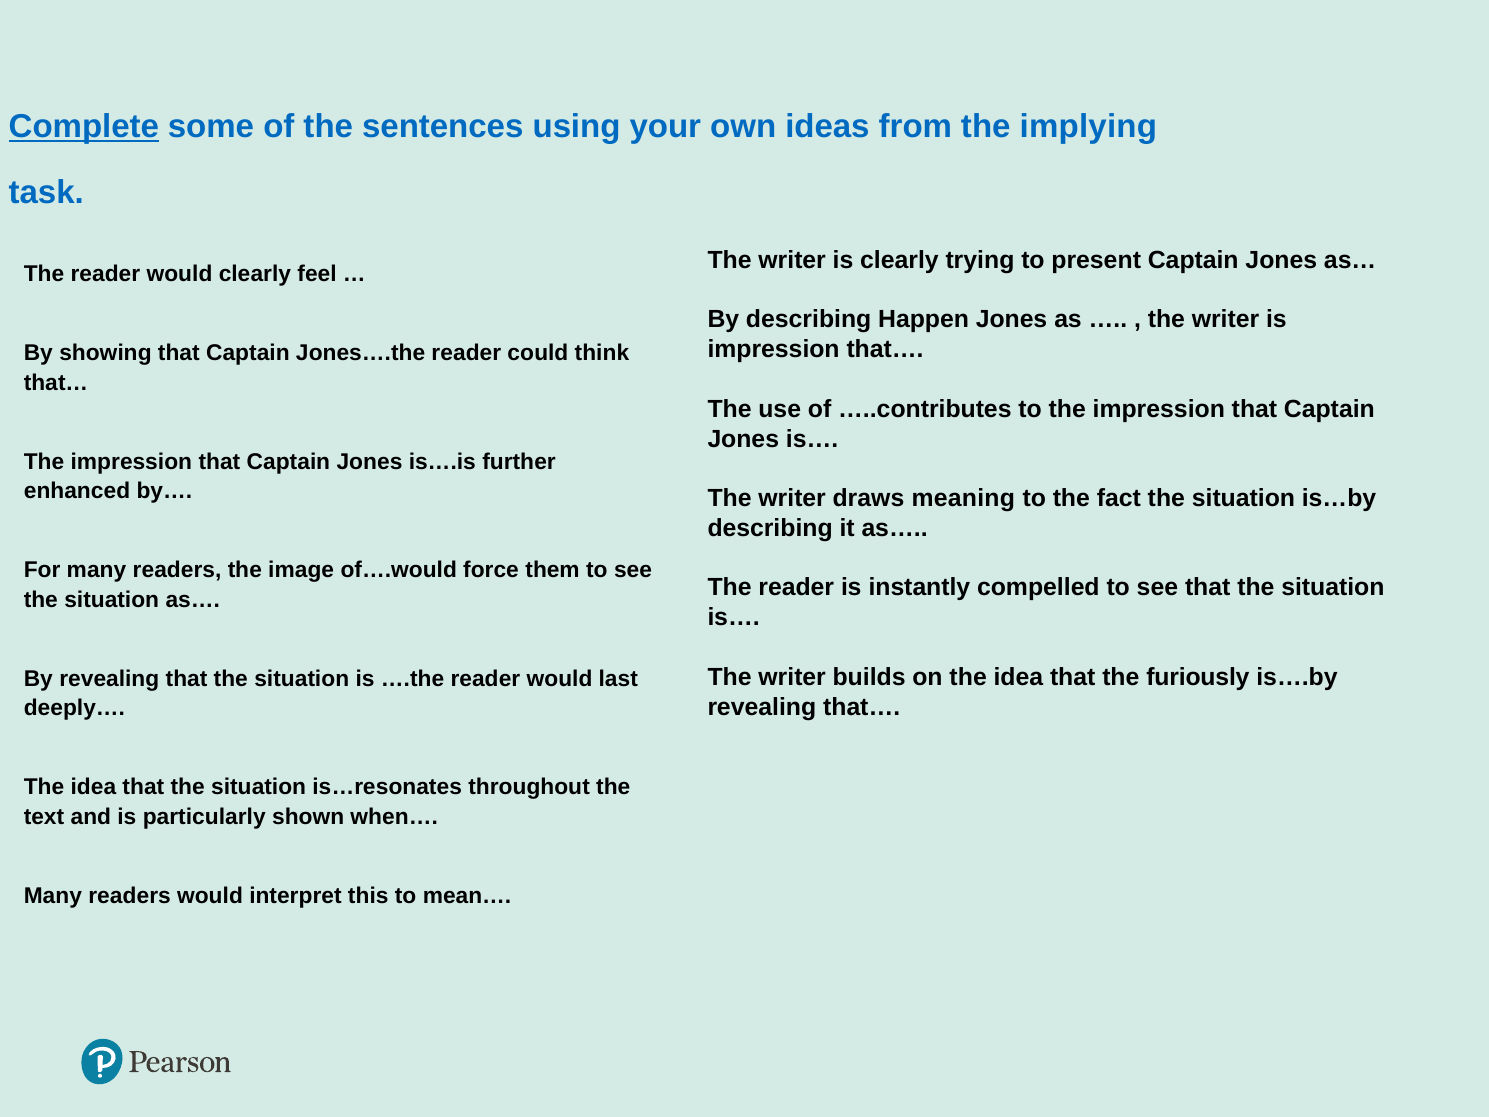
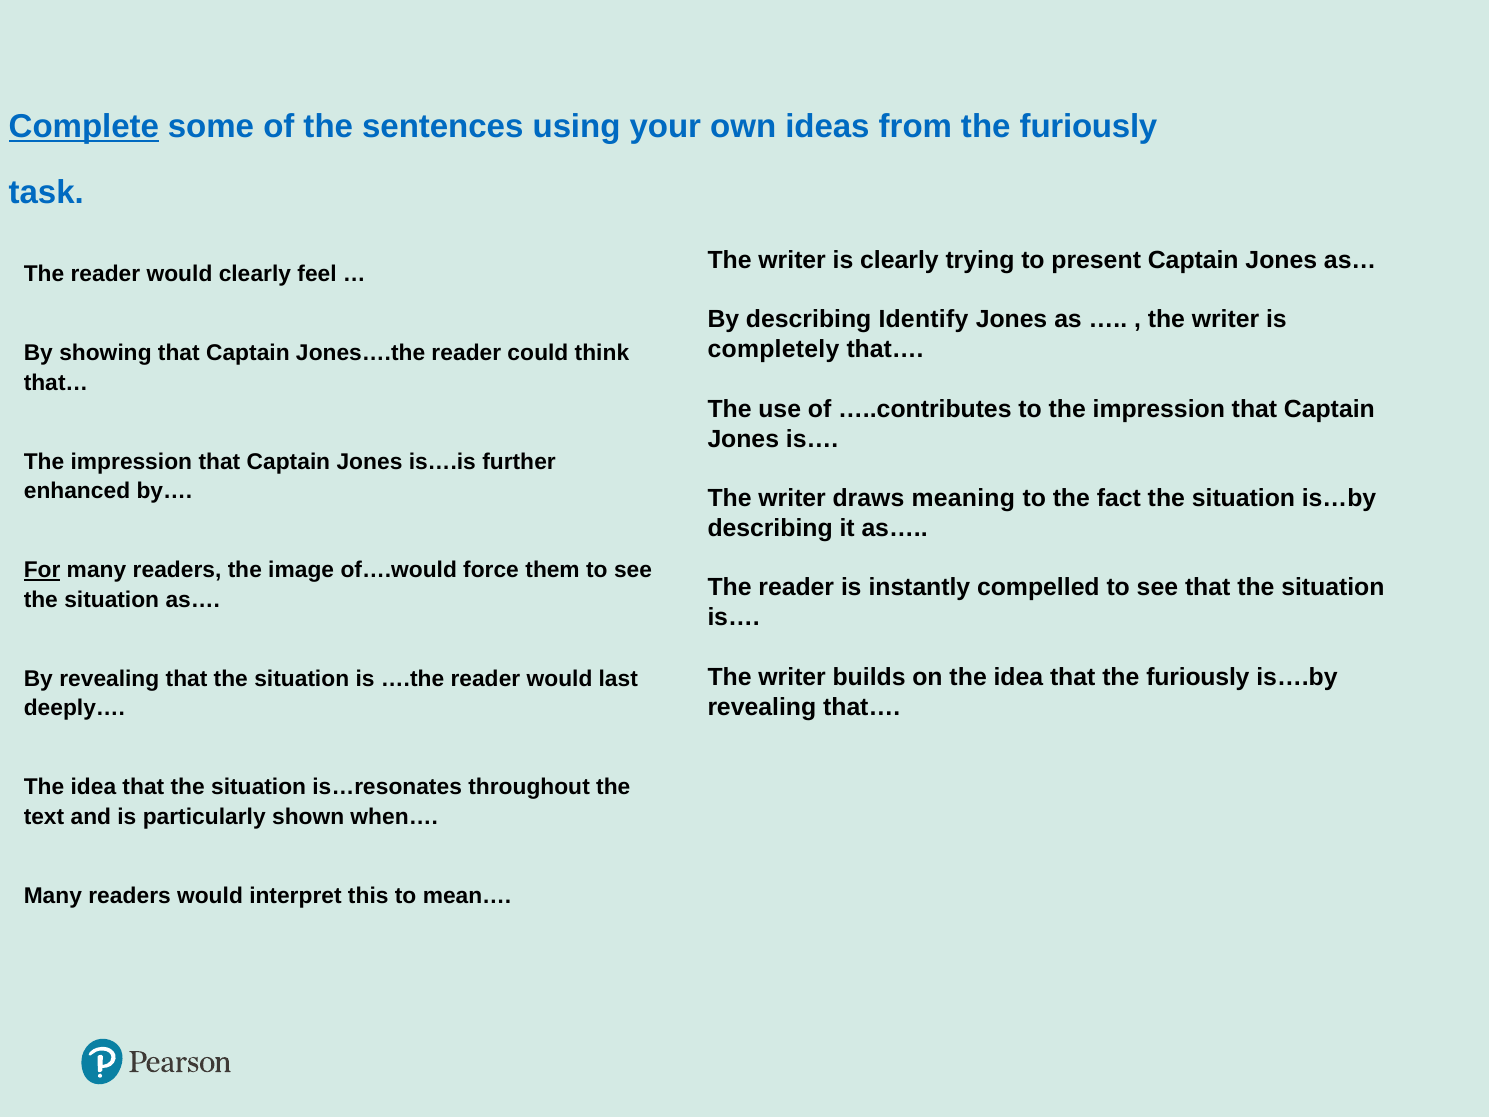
from the implying: implying -> furiously
Happen: Happen -> Identify
impression at (774, 349): impression -> completely
For underline: none -> present
